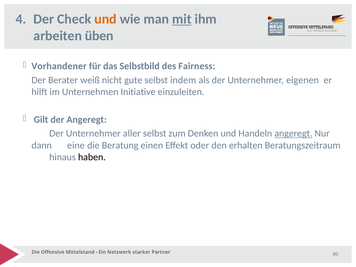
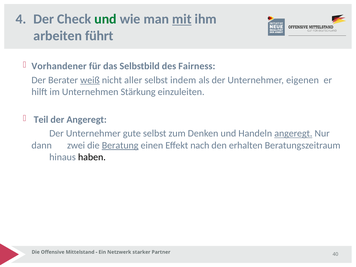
und at (106, 19) colour: orange -> green
üben: üben -> führt
weiß underline: none -> present
gute: gute -> aller
Initiative: Initiative -> Stärkung
Gilt: Gilt -> Teil
aller: aller -> gute
eine: eine -> zwei
Beratung underline: none -> present
oder: oder -> nach
